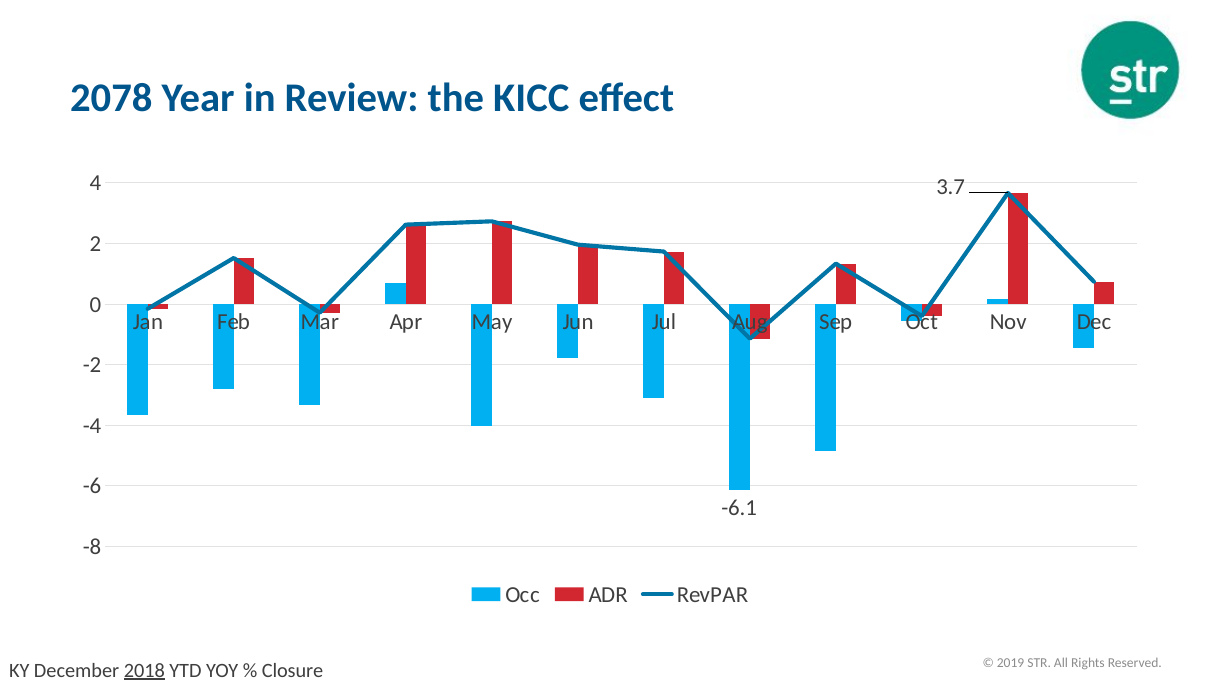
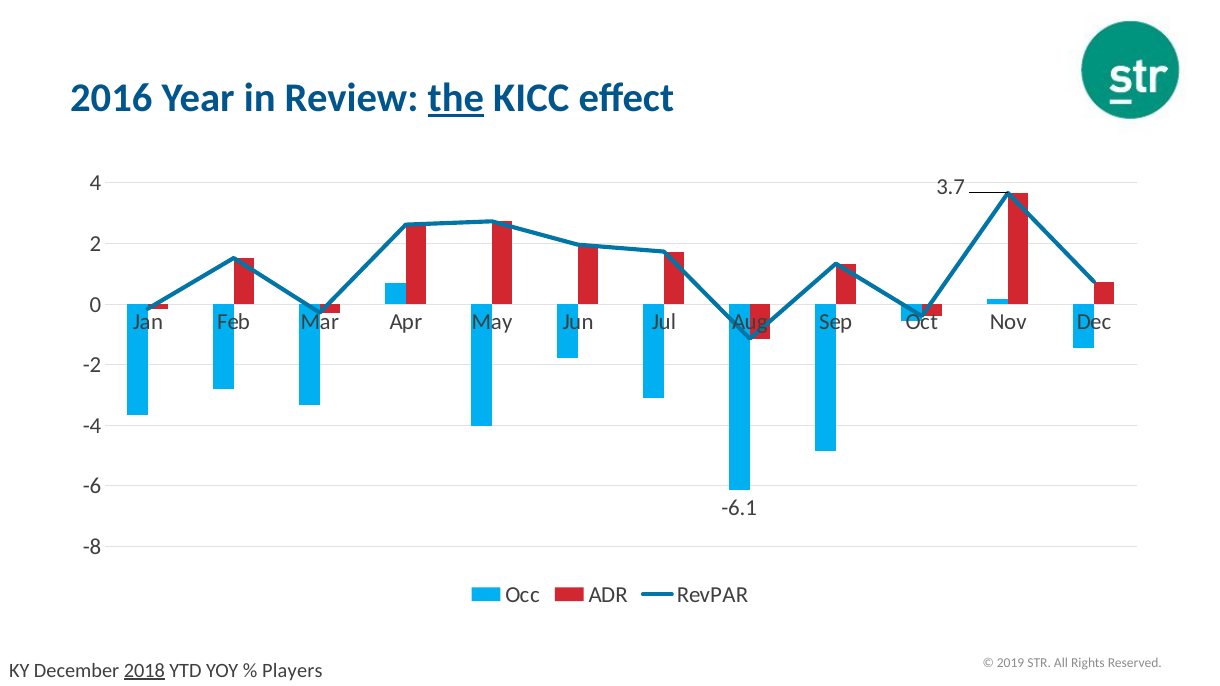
2078: 2078 -> 2016
the underline: none -> present
Closure: Closure -> Players
